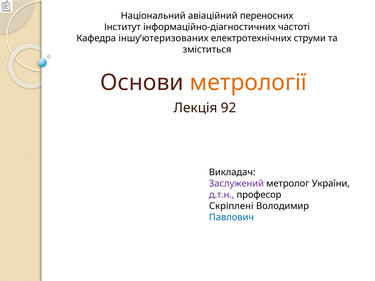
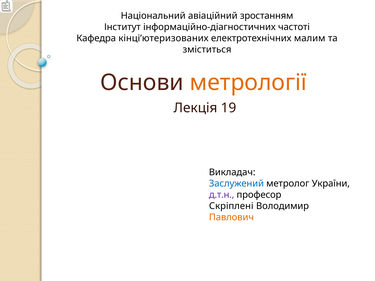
переносних: переносних -> зростанням
іншу’ютеризованих: іншу’ютеризованих -> кінці’ютеризованих
струми: струми -> малим
92: 92 -> 19
Заслужений colour: purple -> blue
Павлович colour: blue -> orange
